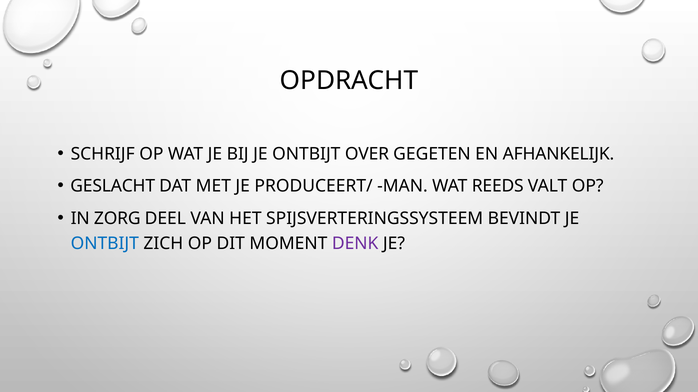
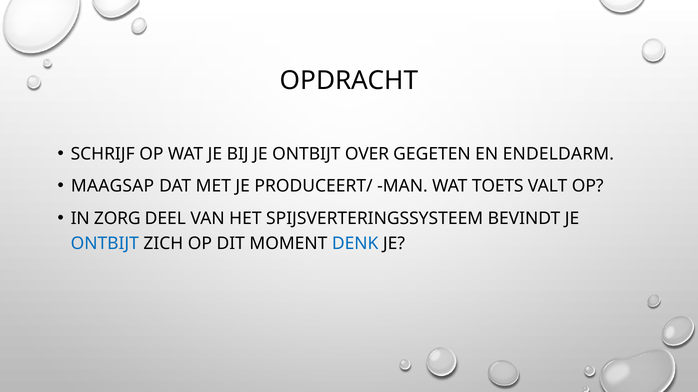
AFHANKELIJK: AFHANKELIJK -> ENDELDARM
GESLACHT: GESLACHT -> MAAGSAP
REEDS: REEDS -> TOETS
DENK colour: purple -> blue
